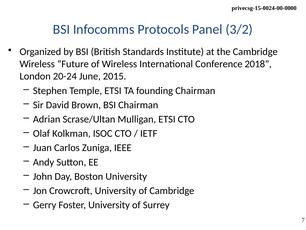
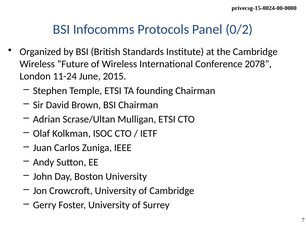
3/2: 3/2 -> 0/2
2018: 2018 -> 2078
20-24: 20-24 -> 11-24
